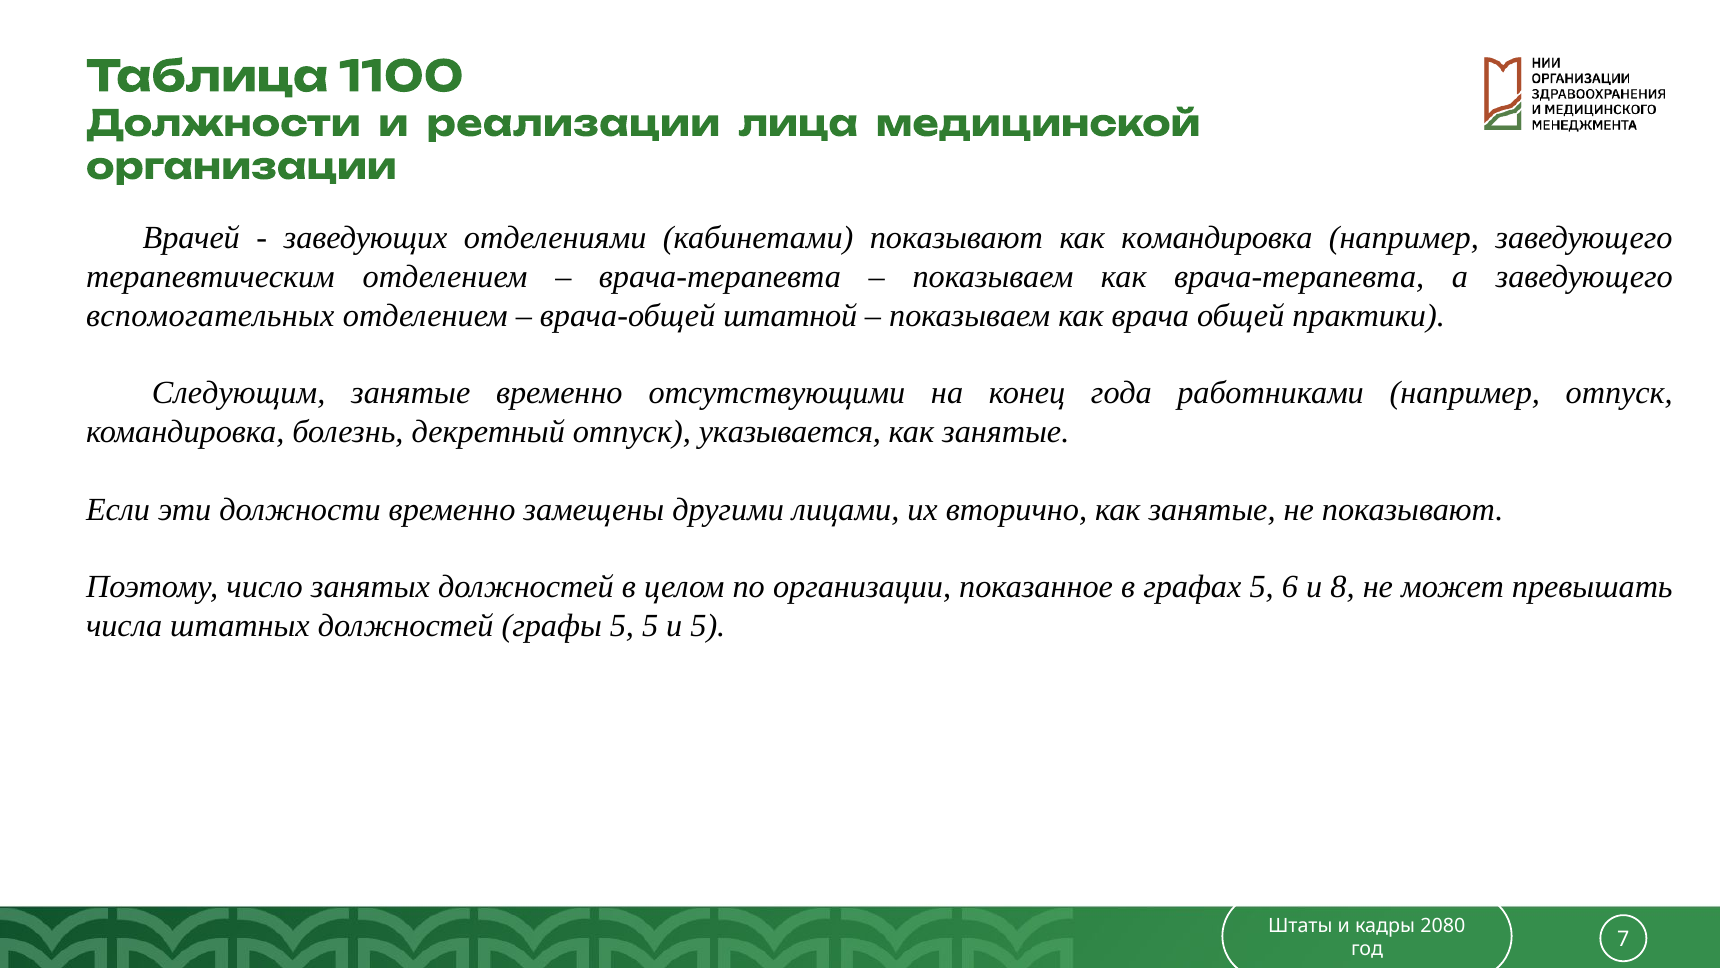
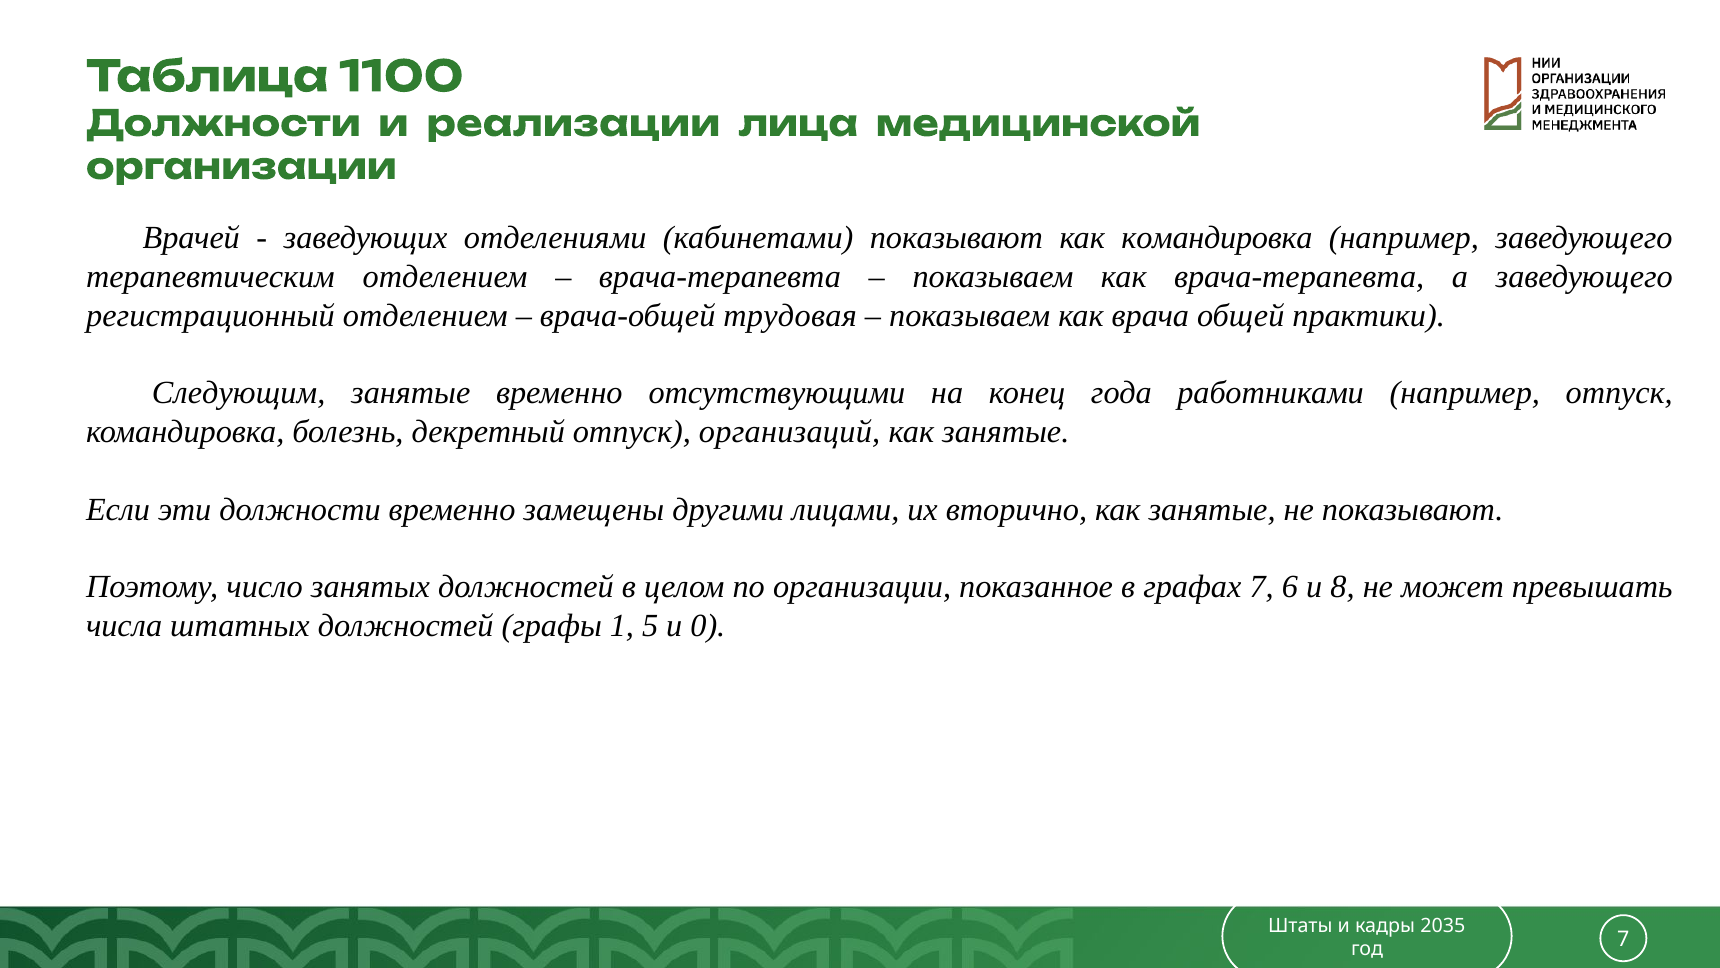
вспомогательных: вспомогательных -> регистрационный
штатной: штатной -> трудовая
указывается: указывается -> организаций
графах 5: 5 -> 7
графы 5: 5 -> 1
и 5: 5 -> 0
2080: 2080 -> 2035
